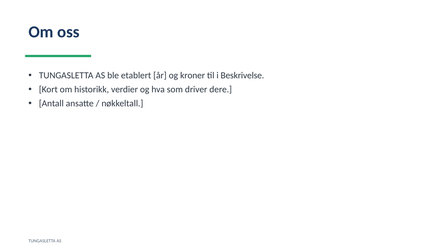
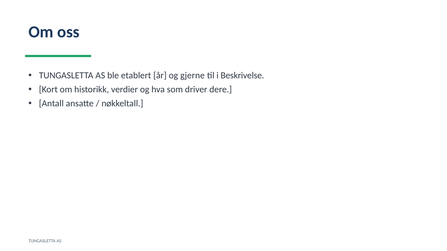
kroner: kroner -> gjerne
